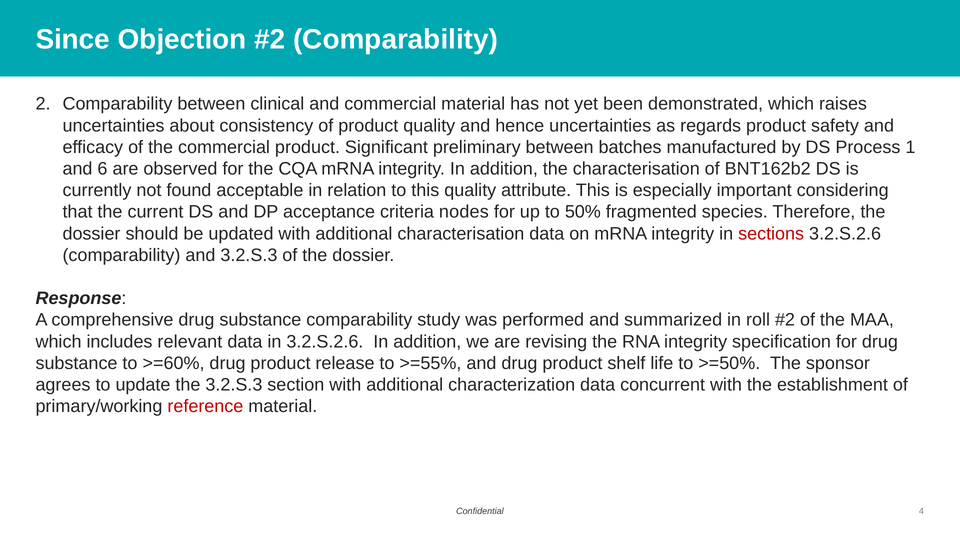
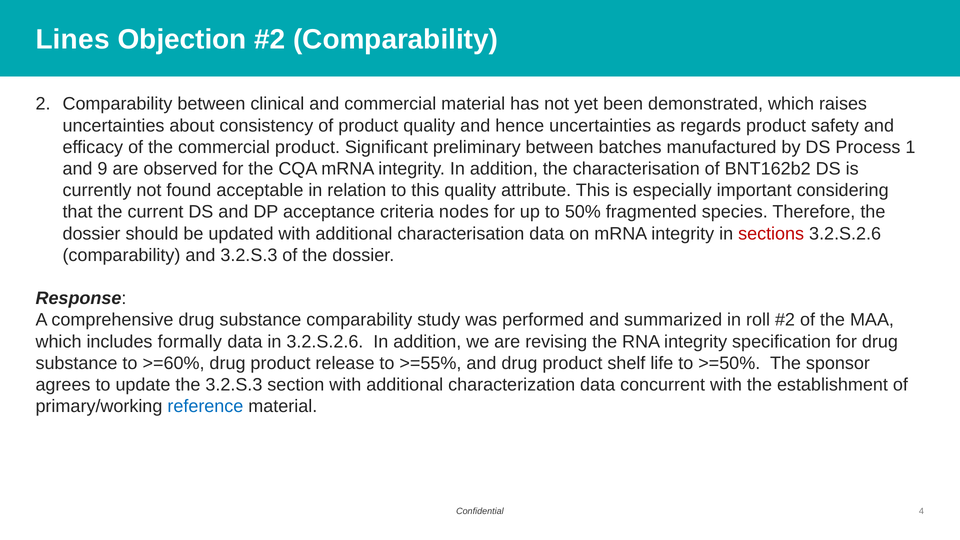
Since: Since -> Lines
6: 6 -> 9
relevant: relevant -> formally
reference colour: red -> blue
